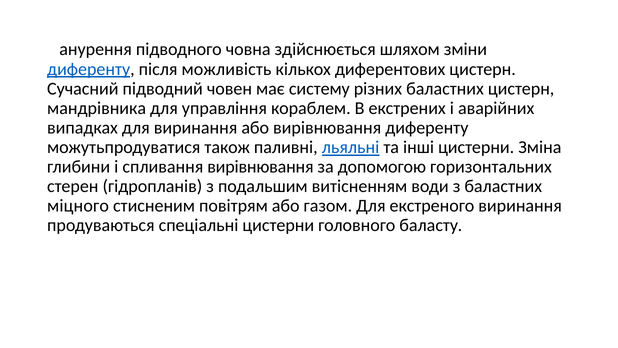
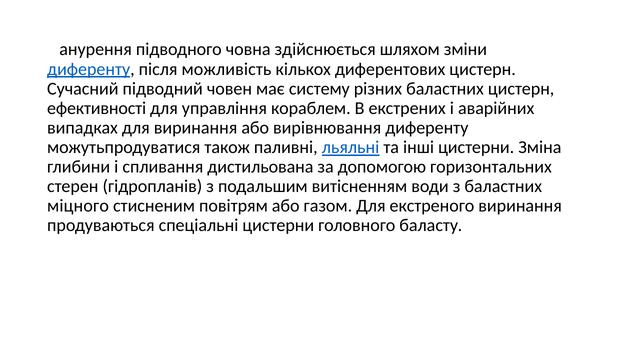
мандрівника: мандрівника -> ефективності
спливання вирівнювання: вирівнювання -> дистильована
